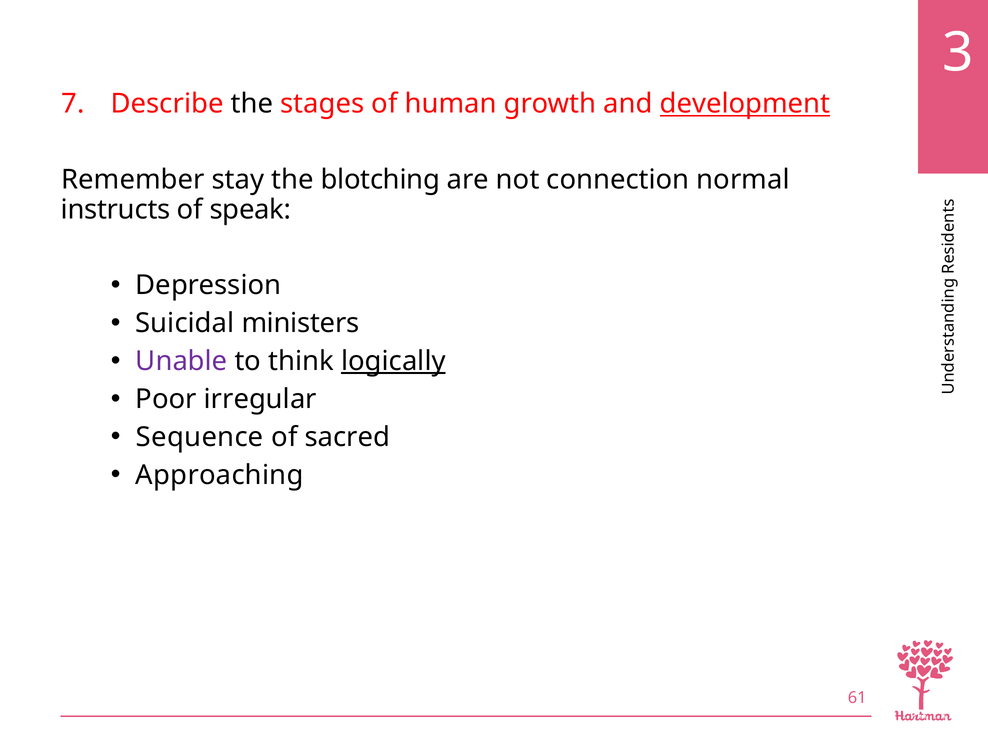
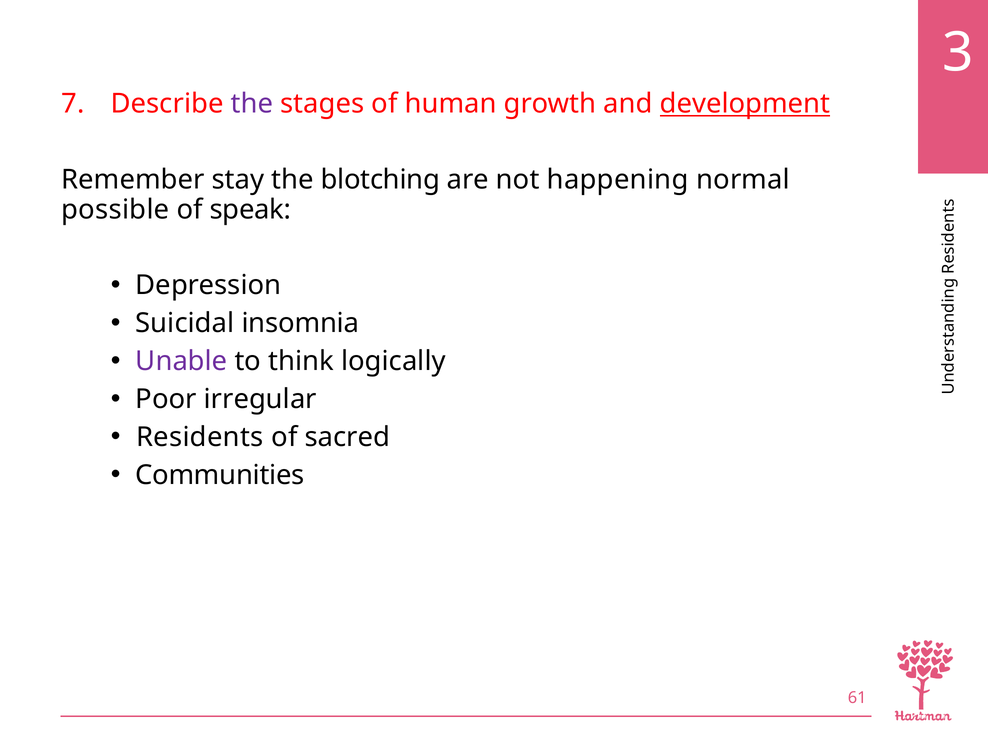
the at (252, 104) colour: black -> purple
connection: connection -> happening
instructs: instructs -> possible
ministers: ministers -> insomnia
logically underline: present -> none
Sequence: Sequence -> Residents
Approaching: Approaching -> Communities
